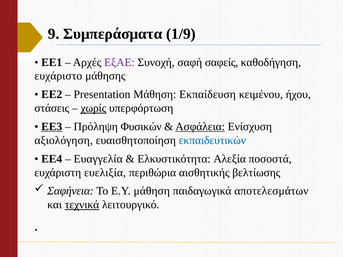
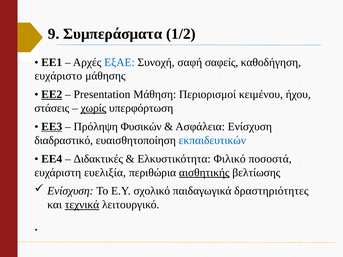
1/9: 1/9 -> 1/2
ΕξΑΕ colour: purple -> blue
ΕΕ2 underline: none -> present
Εκπαίδευση: Εκπαίδευση -> Περιορισμοί
Ασφάλεια underline: present -> none
αξιολόγηση: αξιολόγηση -> διαδραστικό
Ευαγγελία: Ευαγγελία -> Διδακτικές
Αλεξία: Αλεξία -> Φιλικό
αισθητικής underline: none -> present
Σαφήνεια at (70, 191): Σαφήνεια -> Ενίσχυση
Ε.Υ μάθηση: μάθηση -> σχολικό
αποτελεσμάτων: αποτελεσμάτων -> δραστηριότητες
